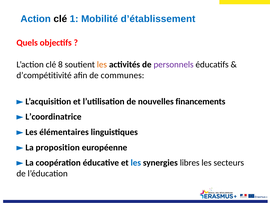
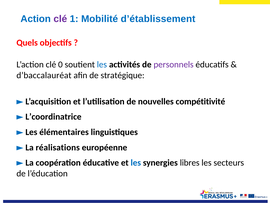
clé at (60, 19) colour: black -> purple
8: 8 -> 0
les at (102, 64) colour: orange -> blue
d’compétitivité: d’compétitivité -> d’baccalauréat
communes: communes -> stratégique
financements: financements -> compétitivité
proposition: proposition -> réalisations
